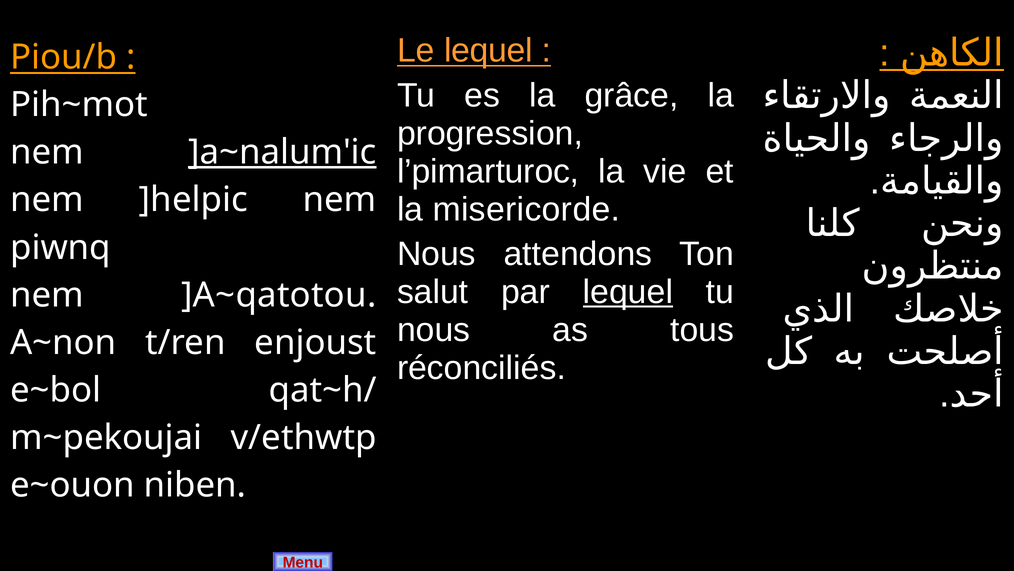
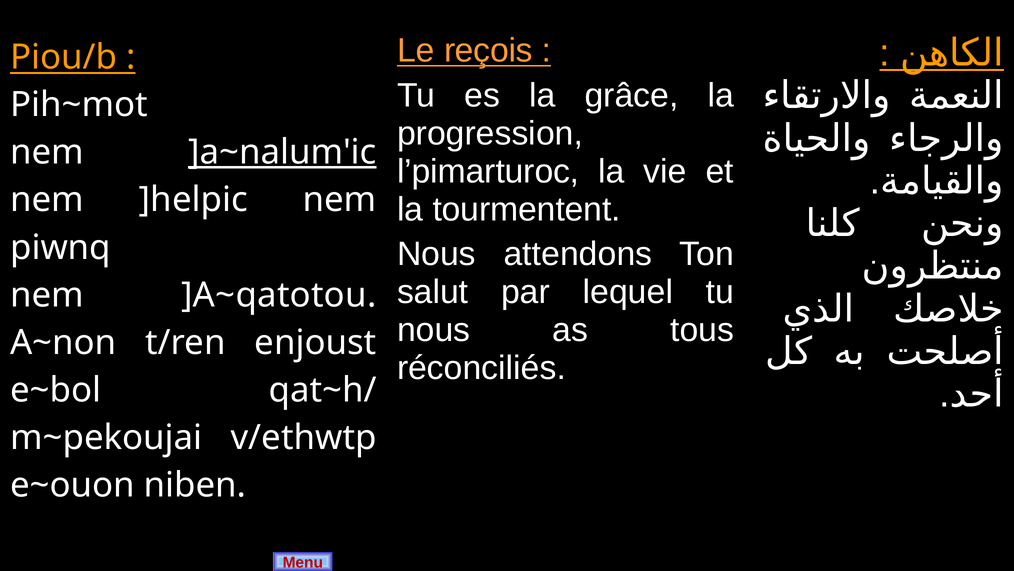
Le lequel: lequel -> reçois
misericorde: misericorde -> tourmentent
lequel at (628, 292) underline: present -> none
